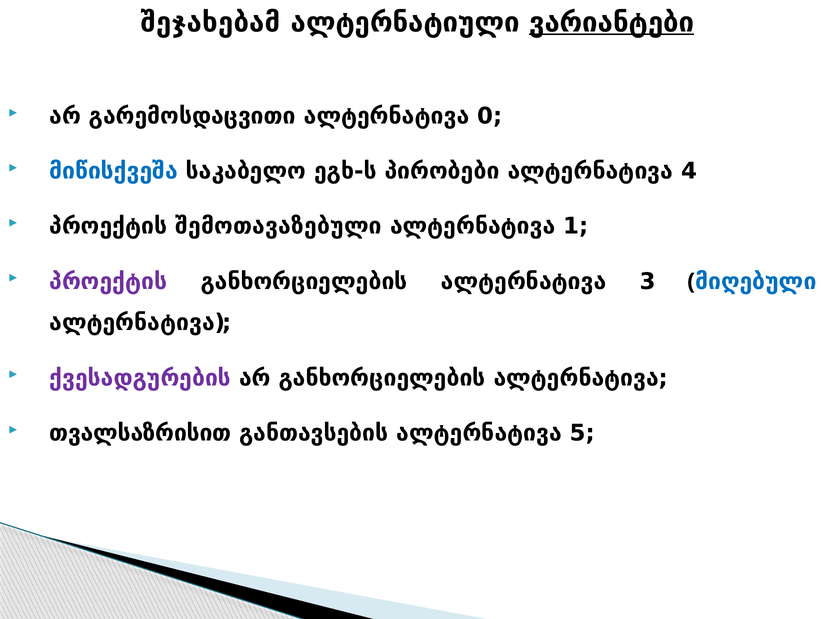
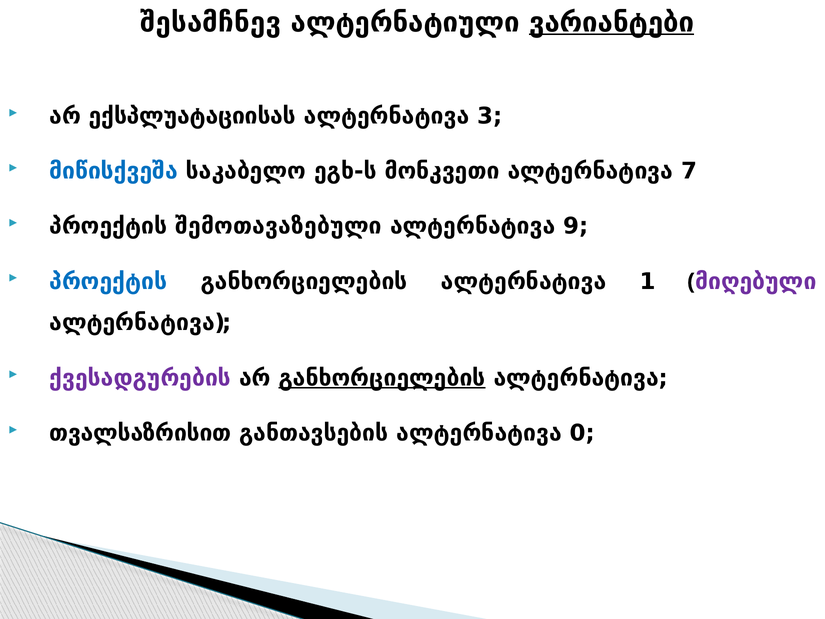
შეჯახებამ: შეჯახებამ -> შესამჩნევ
გარემოსდაცვითი: გარემოსდაცვითი -> ექსპლუატაციისას
0: 0 -> 3
პირობები: პირობები -> მონკვეთი
4: 4 -> 7
1: 1 -> 9
პროექტის at (108, 281) colour: purple -> blue
3: 3 -> 1
მიღებული colour: blue -> purple
განხორციელების at (382, 378) underline: none -> present
5: 5 -> 0
